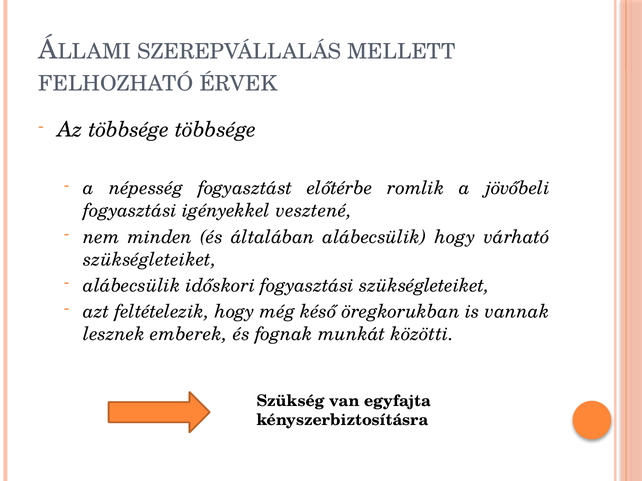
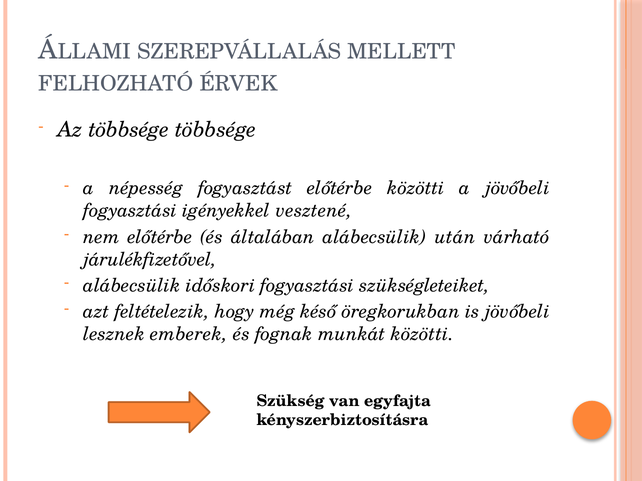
előtérbe romlik: romlik -> közötti
nem minden: minden -> előtérbe
alábecsülik hogy: hogy -> után
szükségleteiket at (150, 260): szükségleteiket -> járulékfizetővel
is vannak: vannak -> jövőbeli
